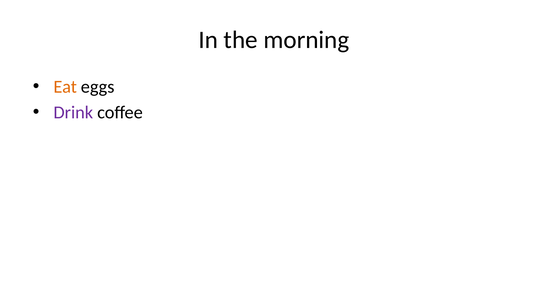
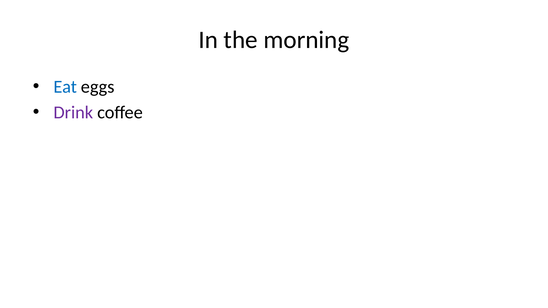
Eat colour: orange -> blue
